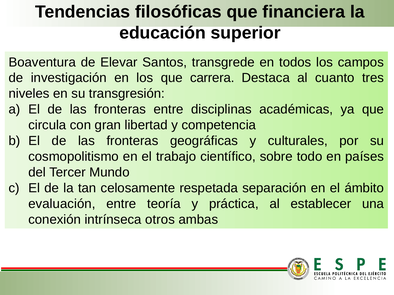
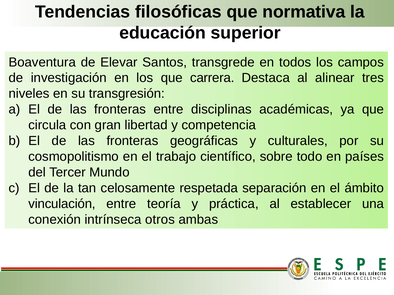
financiera: financiera -> normativa
cuanto: cuanto -> alinear
evaluación: evaluación -> vinculación
